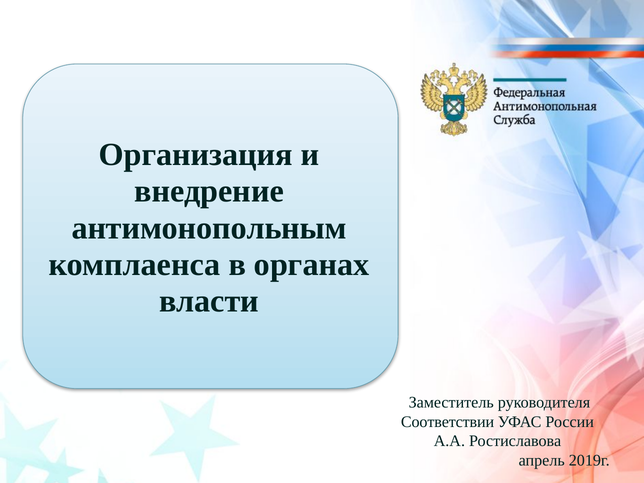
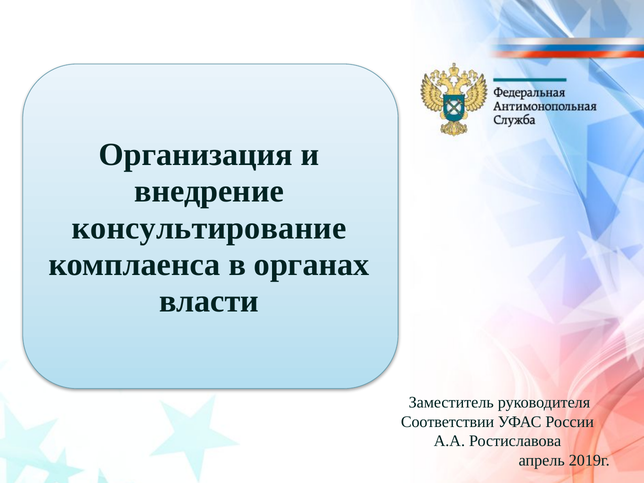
антимонопольным: антимонопольным -> консультирование
